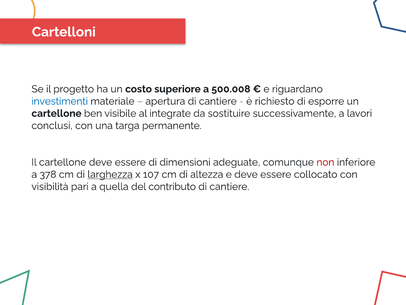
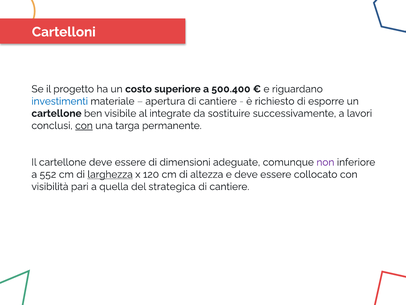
500.008: 500.008 -> 500.400
con at (84, 125) underline: none -> present
non colour: red -> purple
378: 378 -> 552
107: 107 -> 120
contributo: contributo -> strategica
